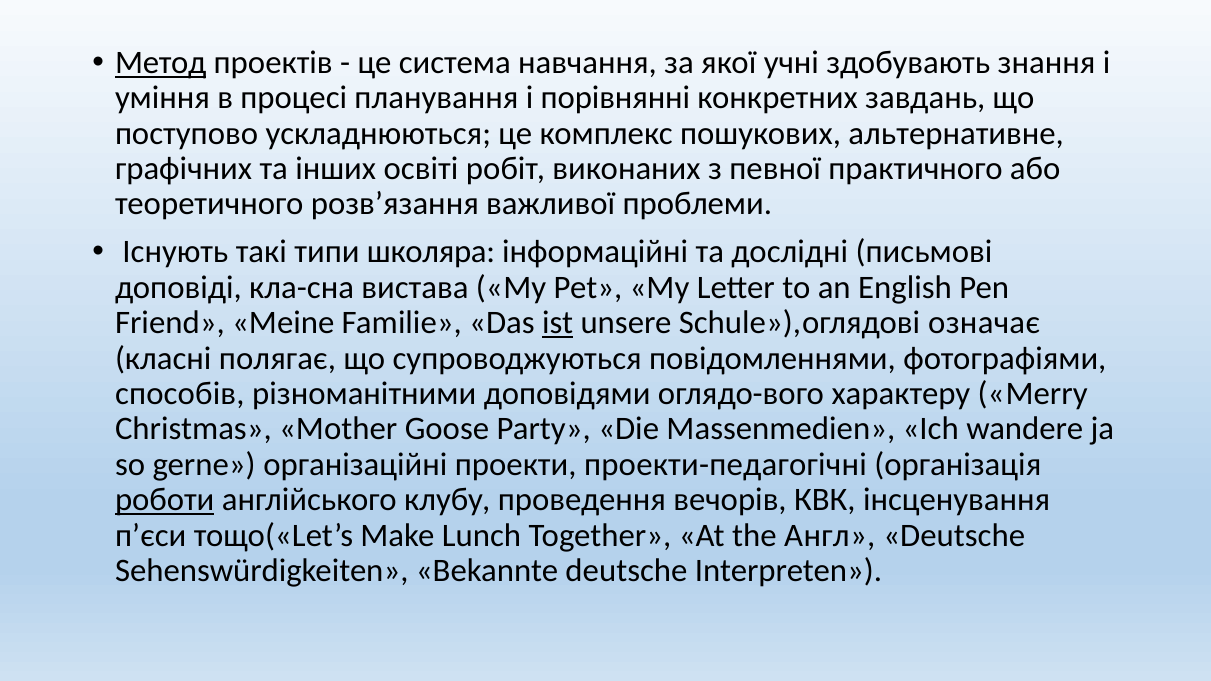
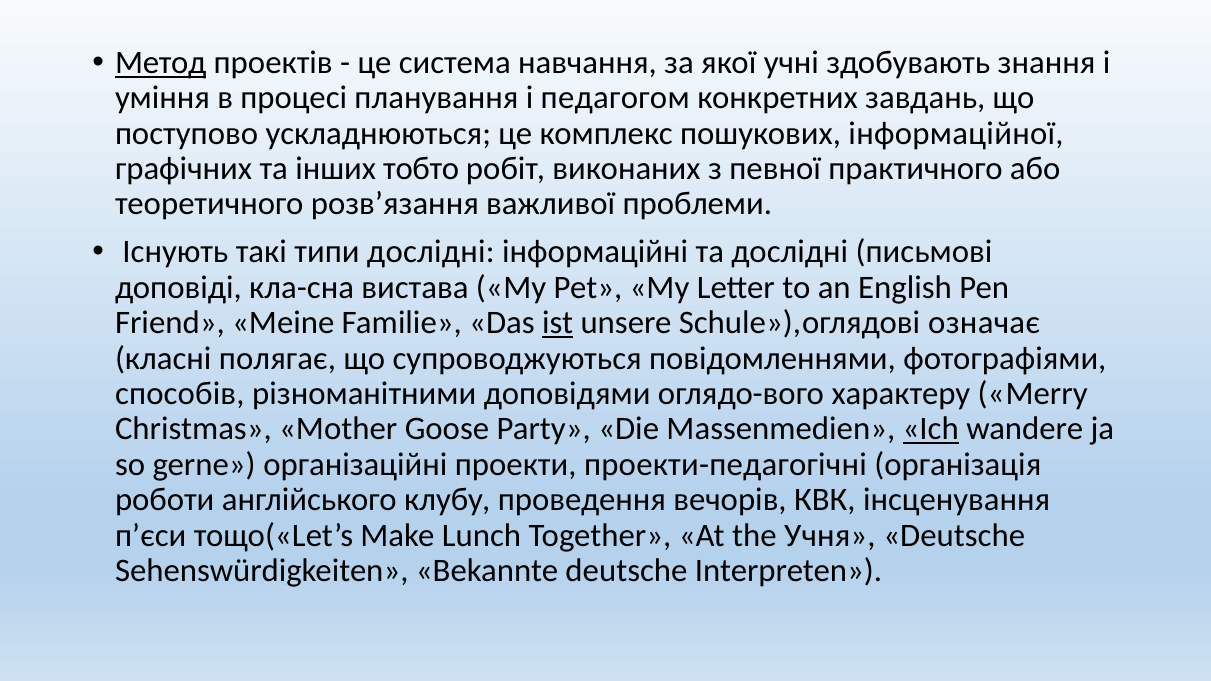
порівнянні: порівнянні -> педагогом
альтернативне: альтернативне -> інформаційної
освіті: освіті -> тобто
типи школяра: школяра -> дослідні
Ich underline: none -> present
роботи underline: present -> none
Англ: Англ -> Учня
